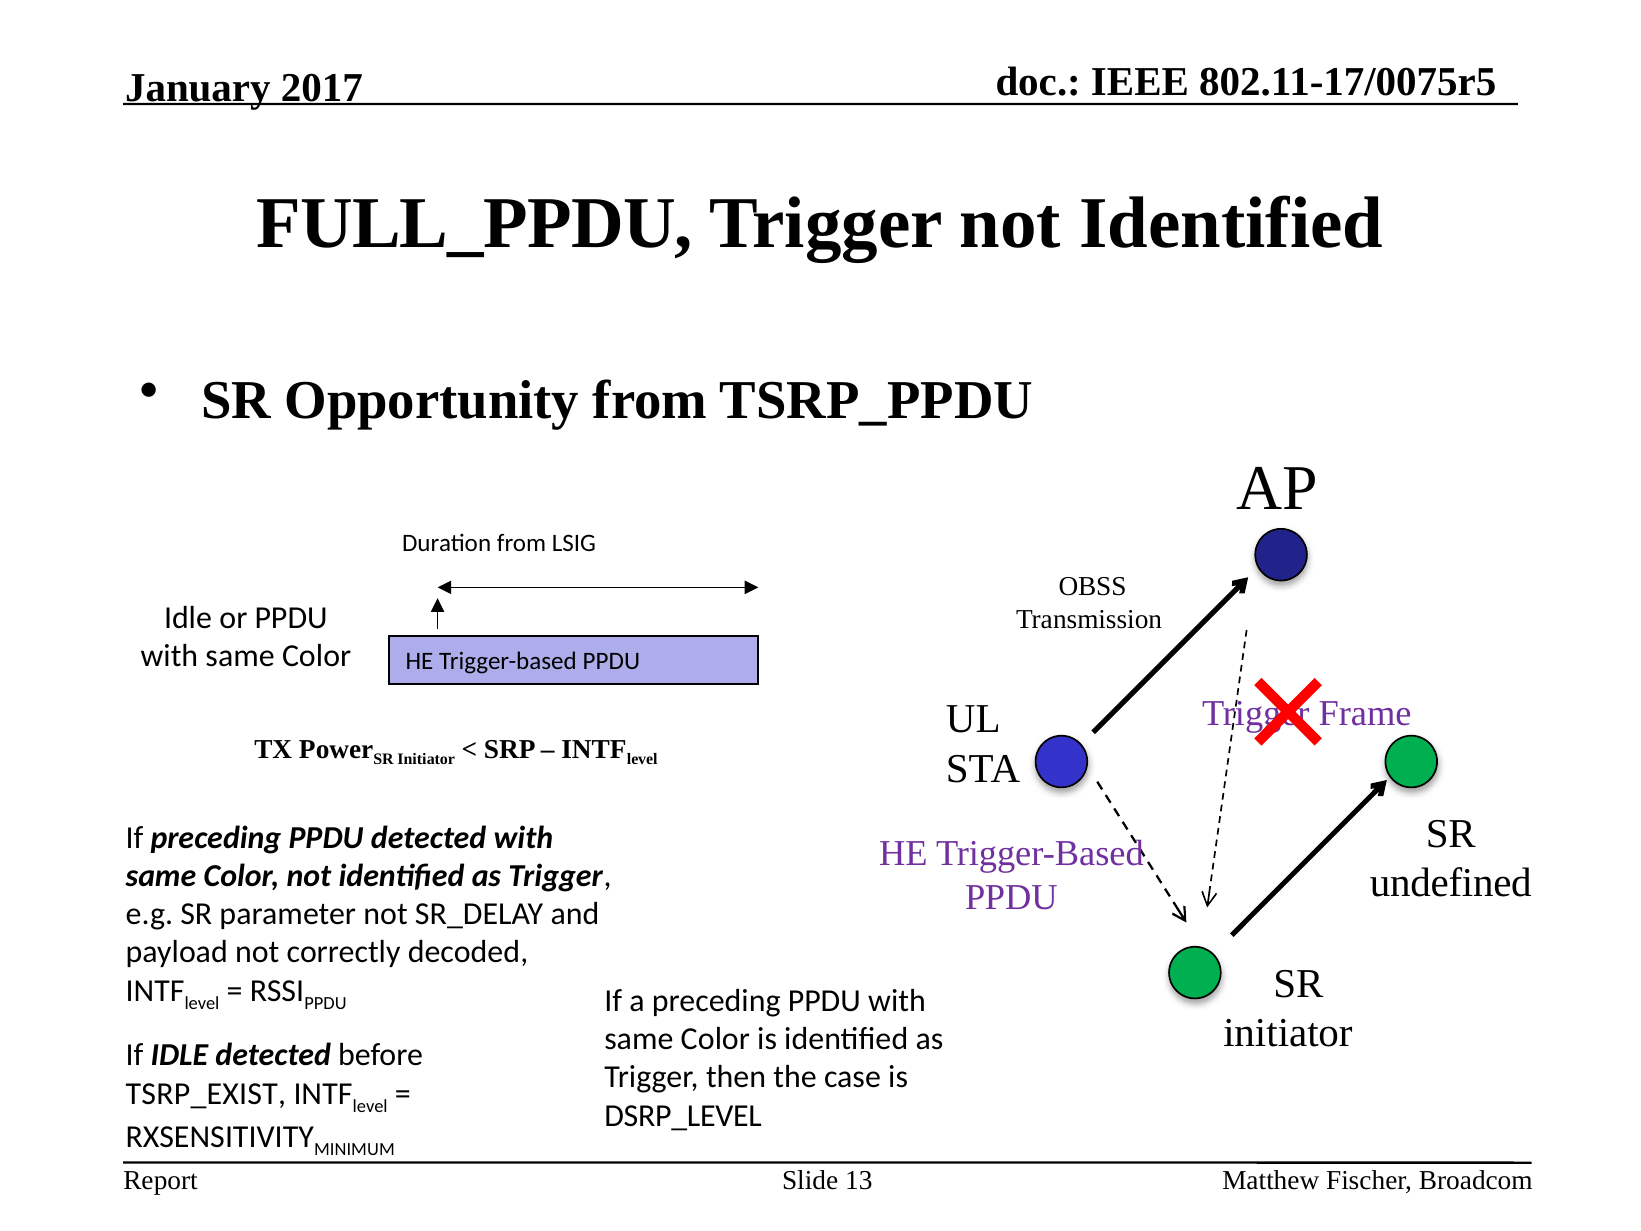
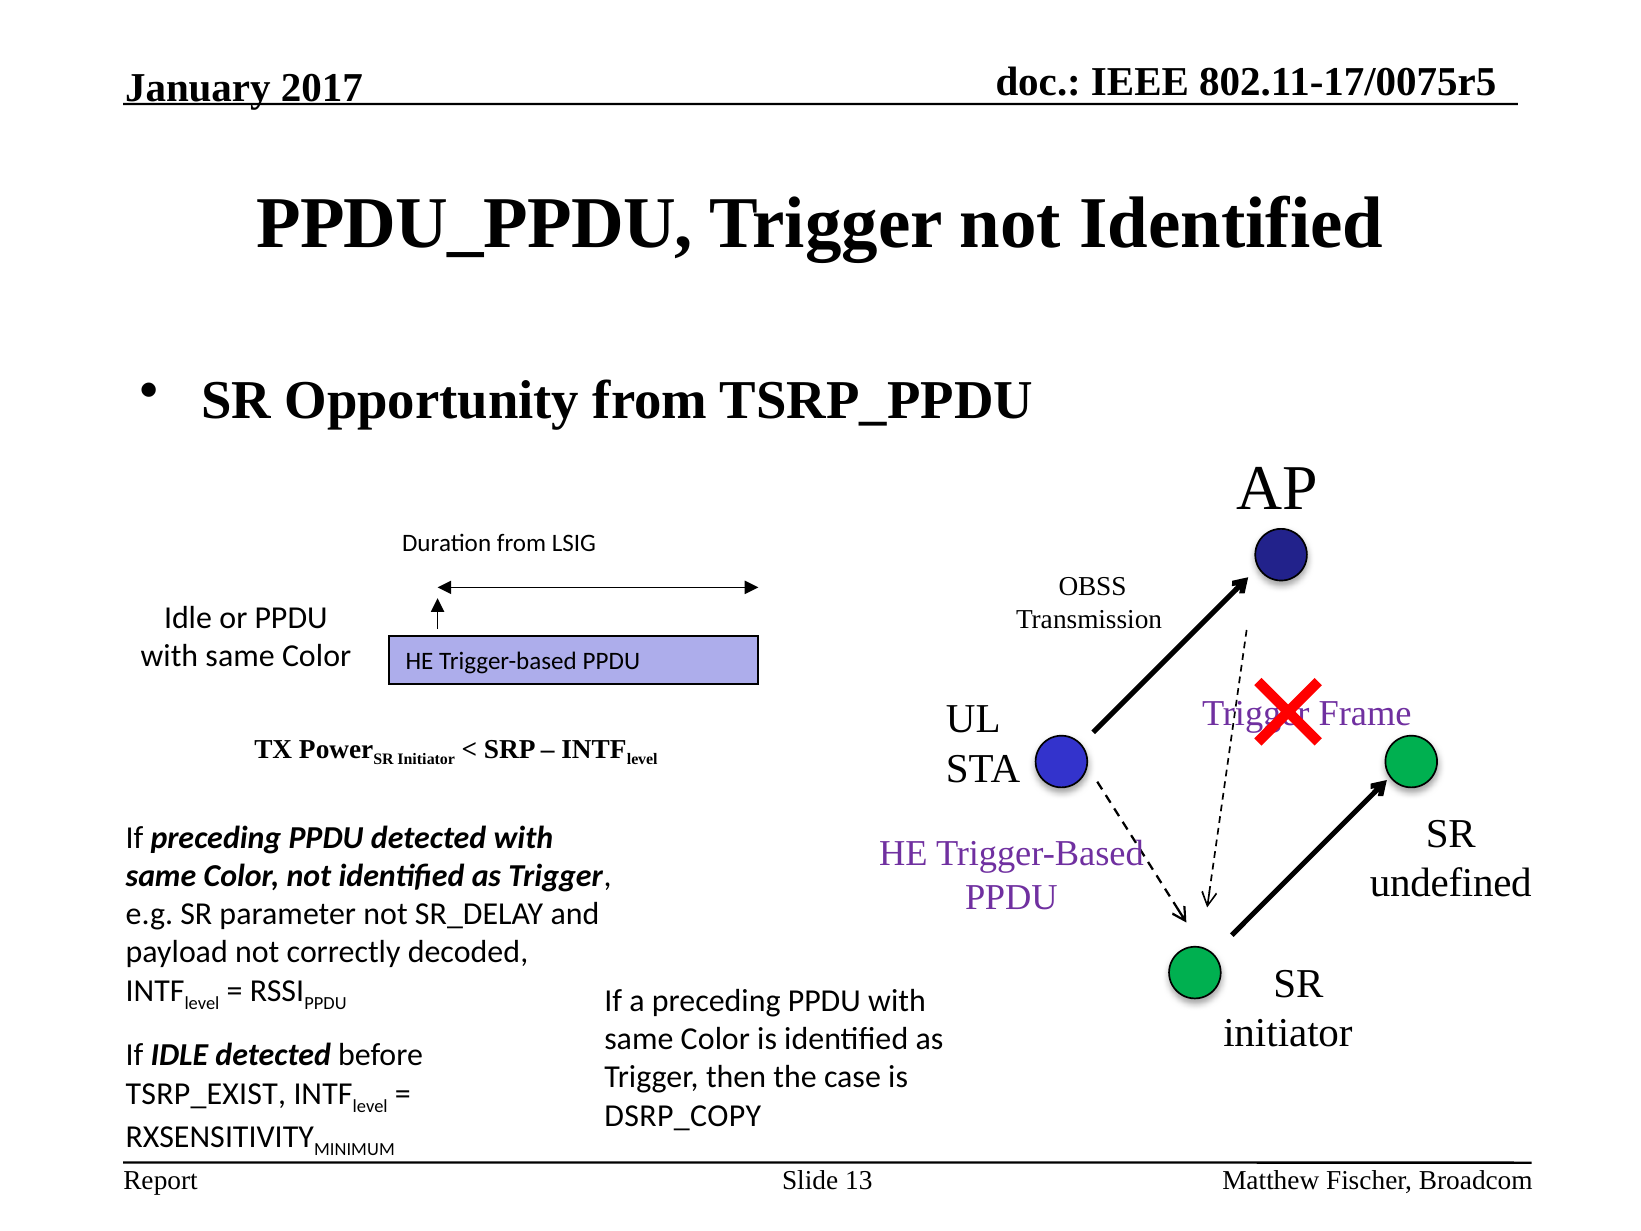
FULL_PPDU: FULL_PPDU -> PPDU_PPDU
DSRP_LEVEL: DSRP_LEVEL -> DSRP_COPY
